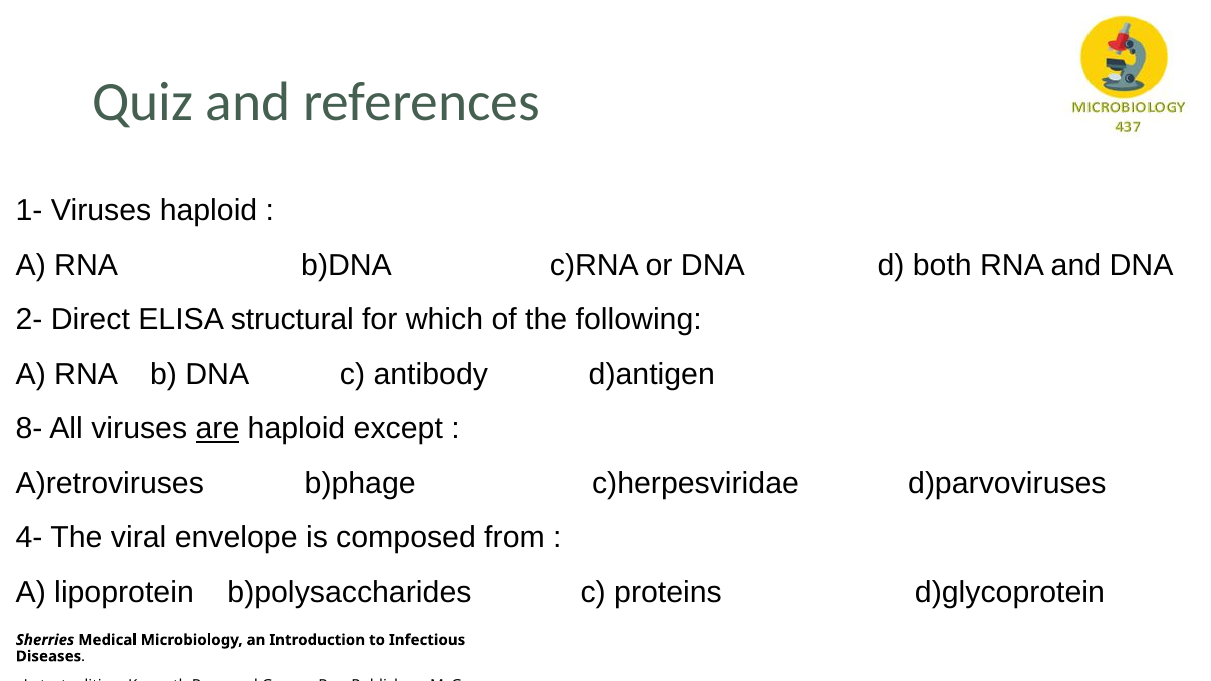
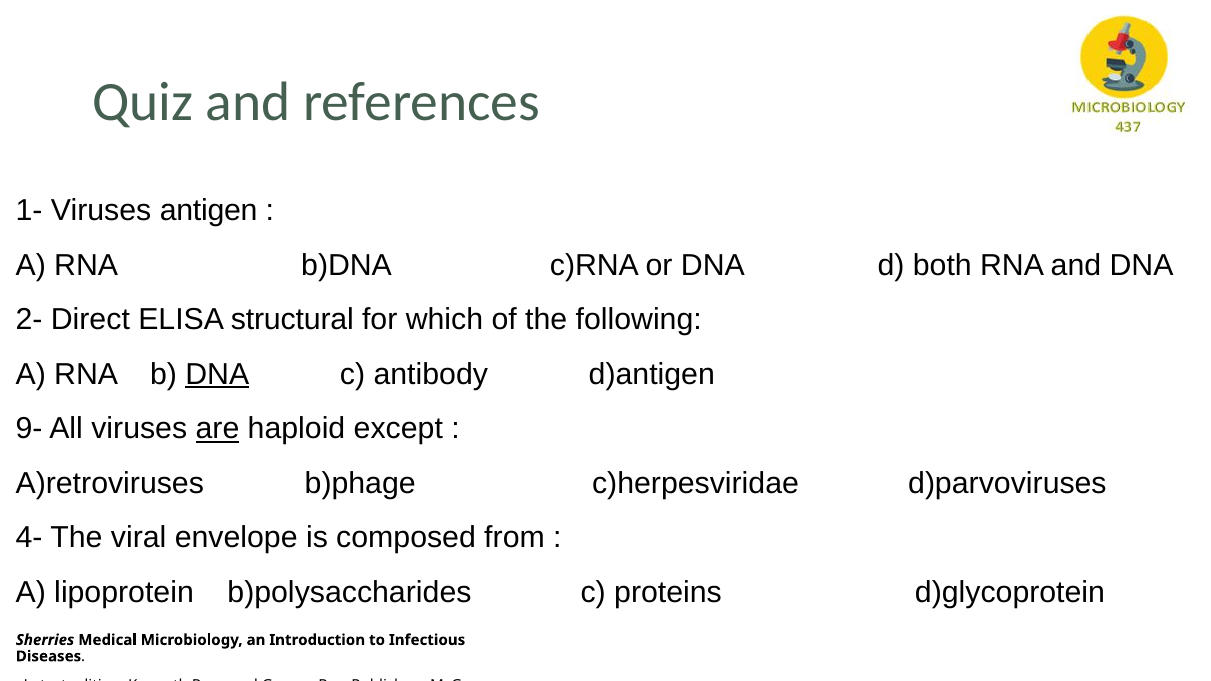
Viruses haploid: haploid -> antigen
DNA at (217, 374) underline: none -> present
8-: 8- -> 9-
